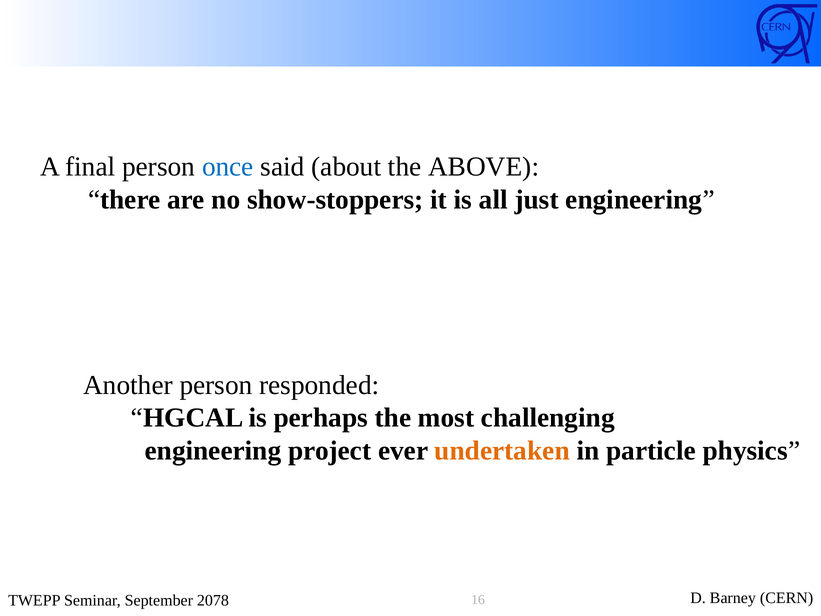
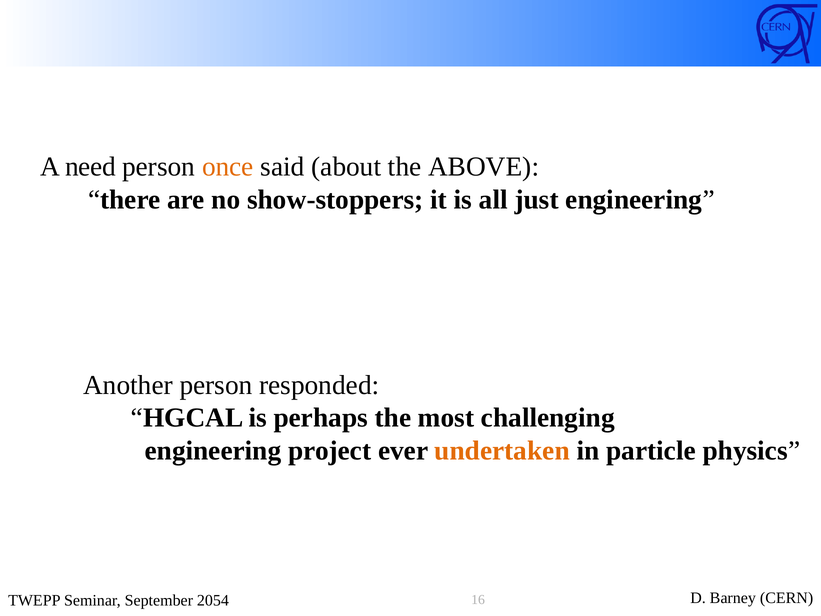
final: final -> need
once colour: blue -> orange
2078: 2078 -> 2054
